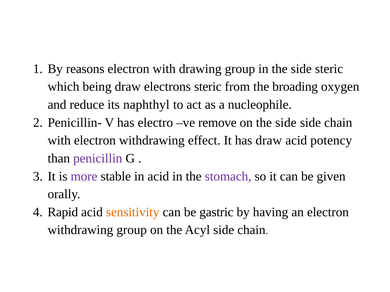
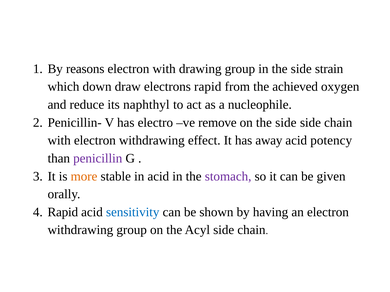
side steric: steric -> strain
being: being -> down
electrons steric: steric -> rapid
broading: broading -> achieved
has draw: draw -> away
more colour: purple -> orange
sensitivity colour: orange -> blue
gastric: gastric -> shown
